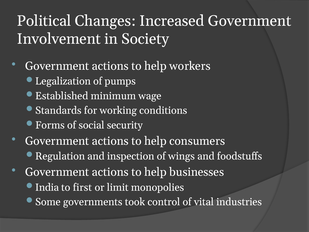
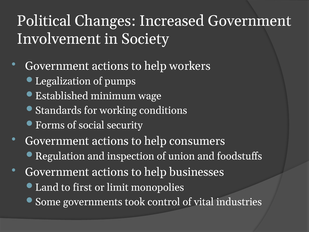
wings: wings -> union
India: India -> Land
